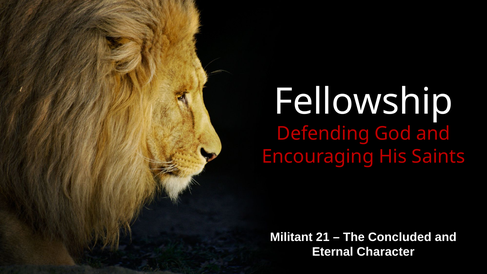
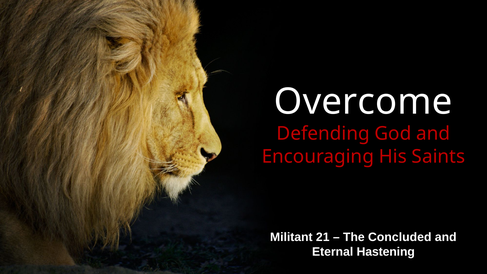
Fellowship: Fellowship -> Overcome
Character: Character -> Hastening
